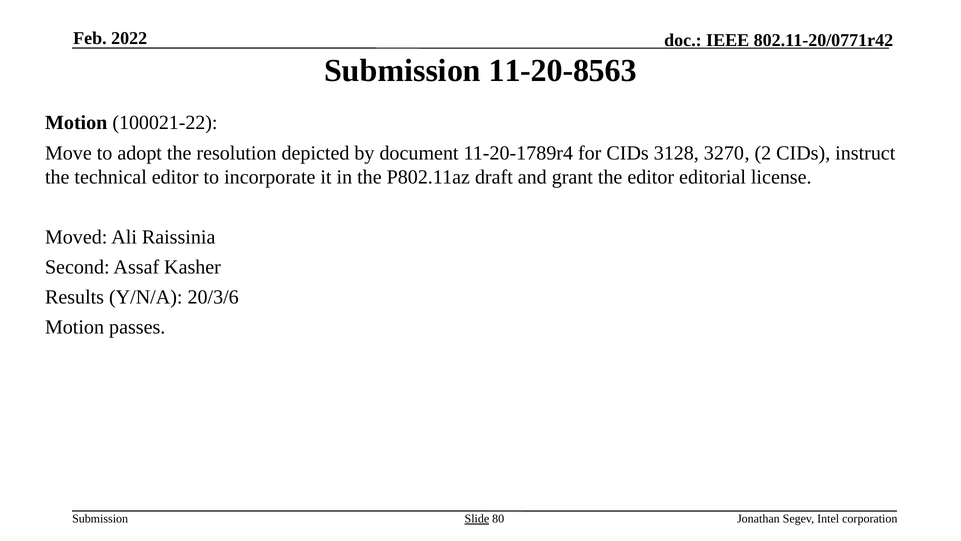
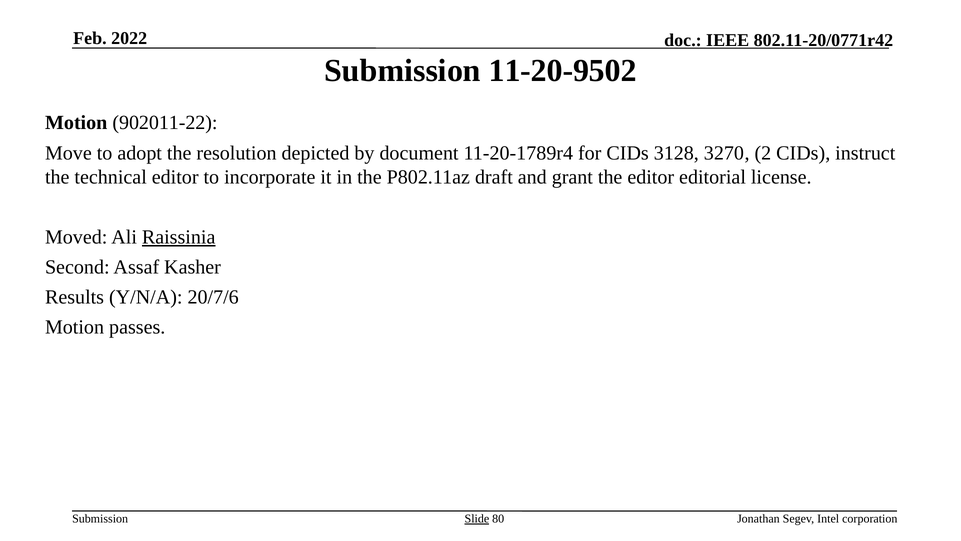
11-20-8563: 11-20-8563 -> 11-20-9502
100021-22: 100021-22 -> 902011-22
Raissinia underline: none -> present
20/3/6: 20/3/6 -> 20/7/6
